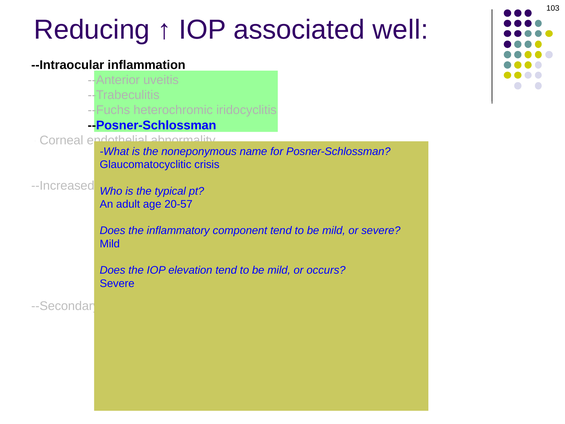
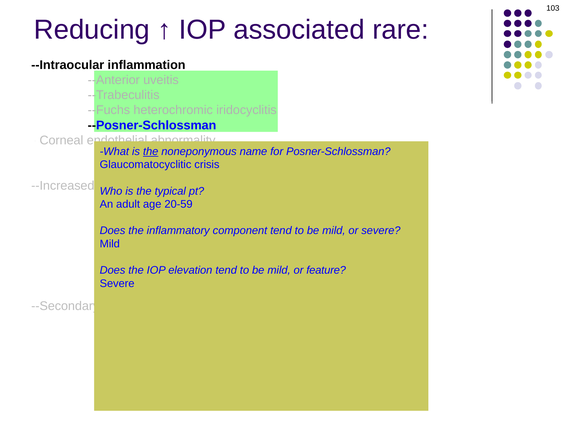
well: well -> rare
the at (151, 151) underline: none -> present
20-57: 20-57 -> 20-59
occurs: occurs -> feature
